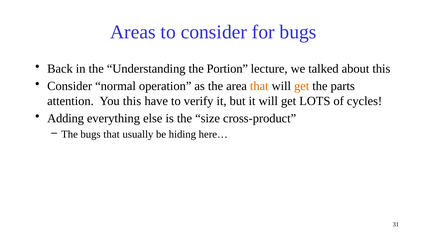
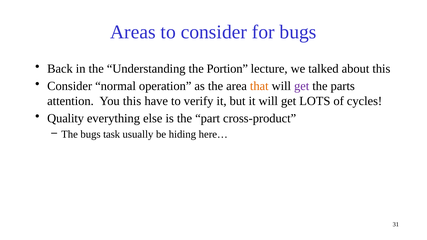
get at (302, 86) colour: orange -> purple
Adding: Adding -> Quality
size: size -> part
bugs that: that -> task
